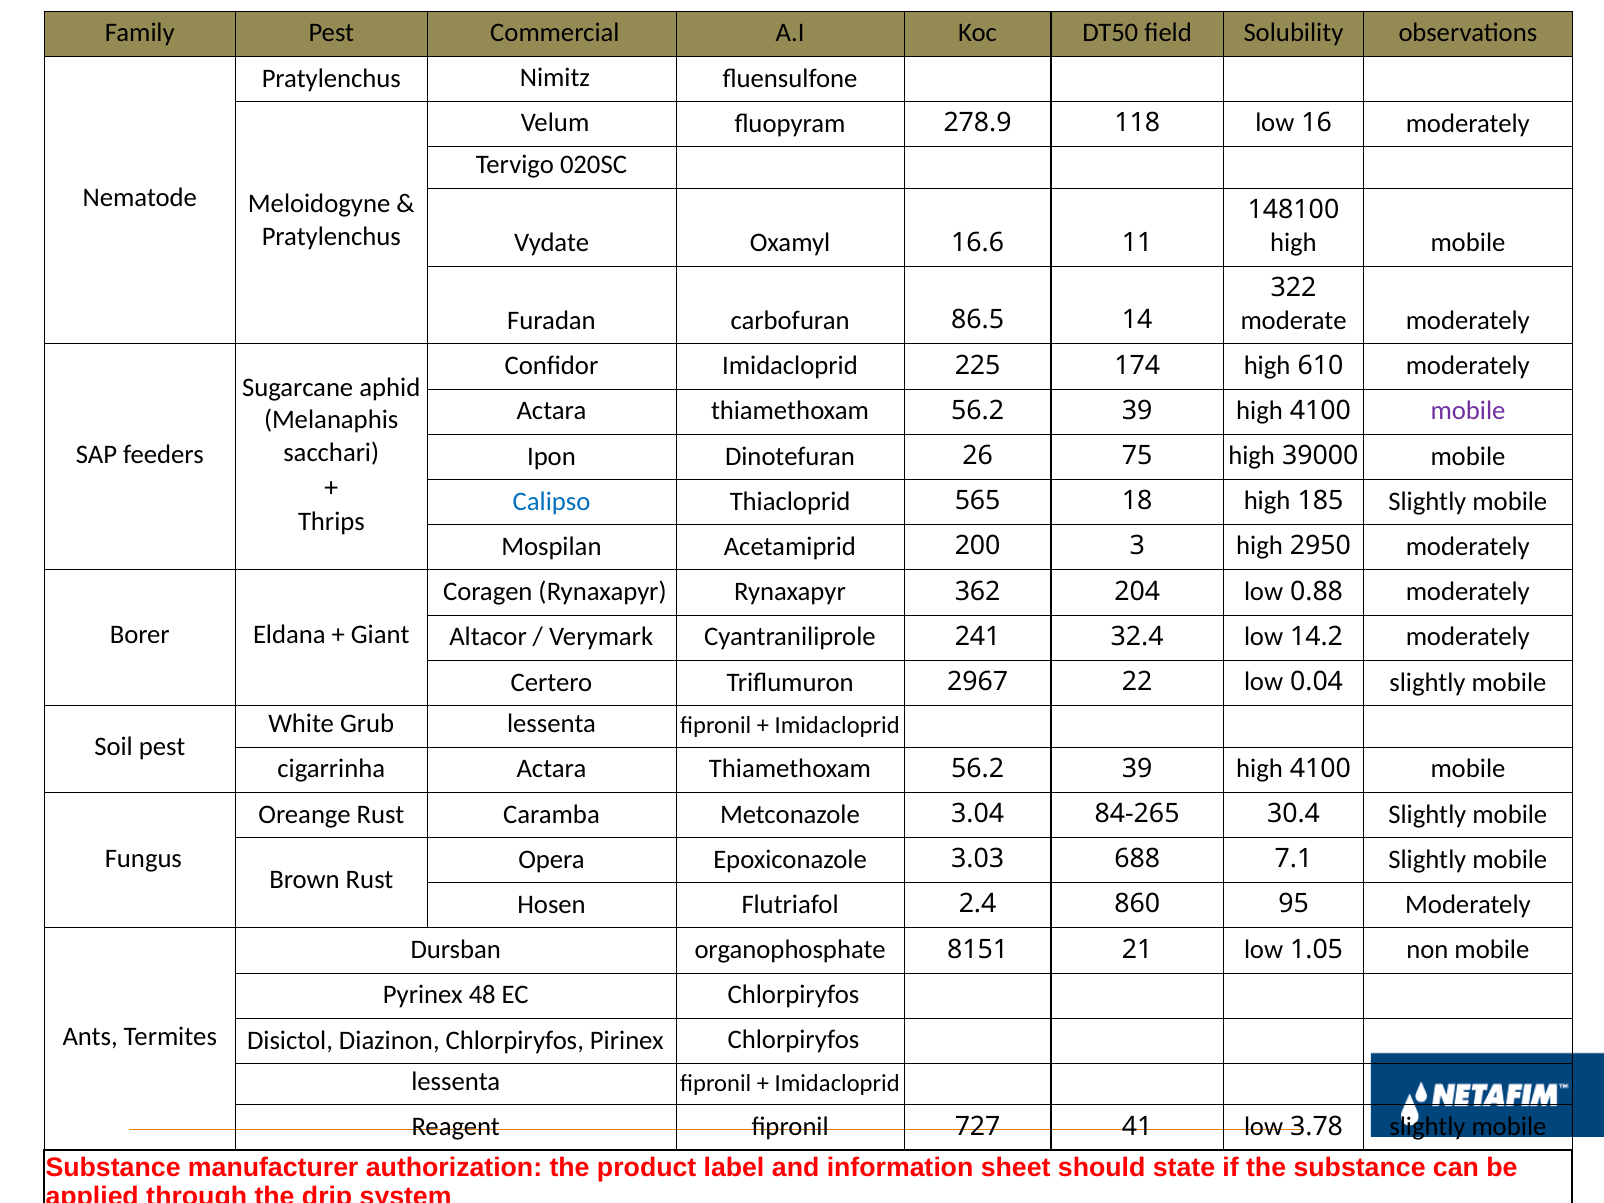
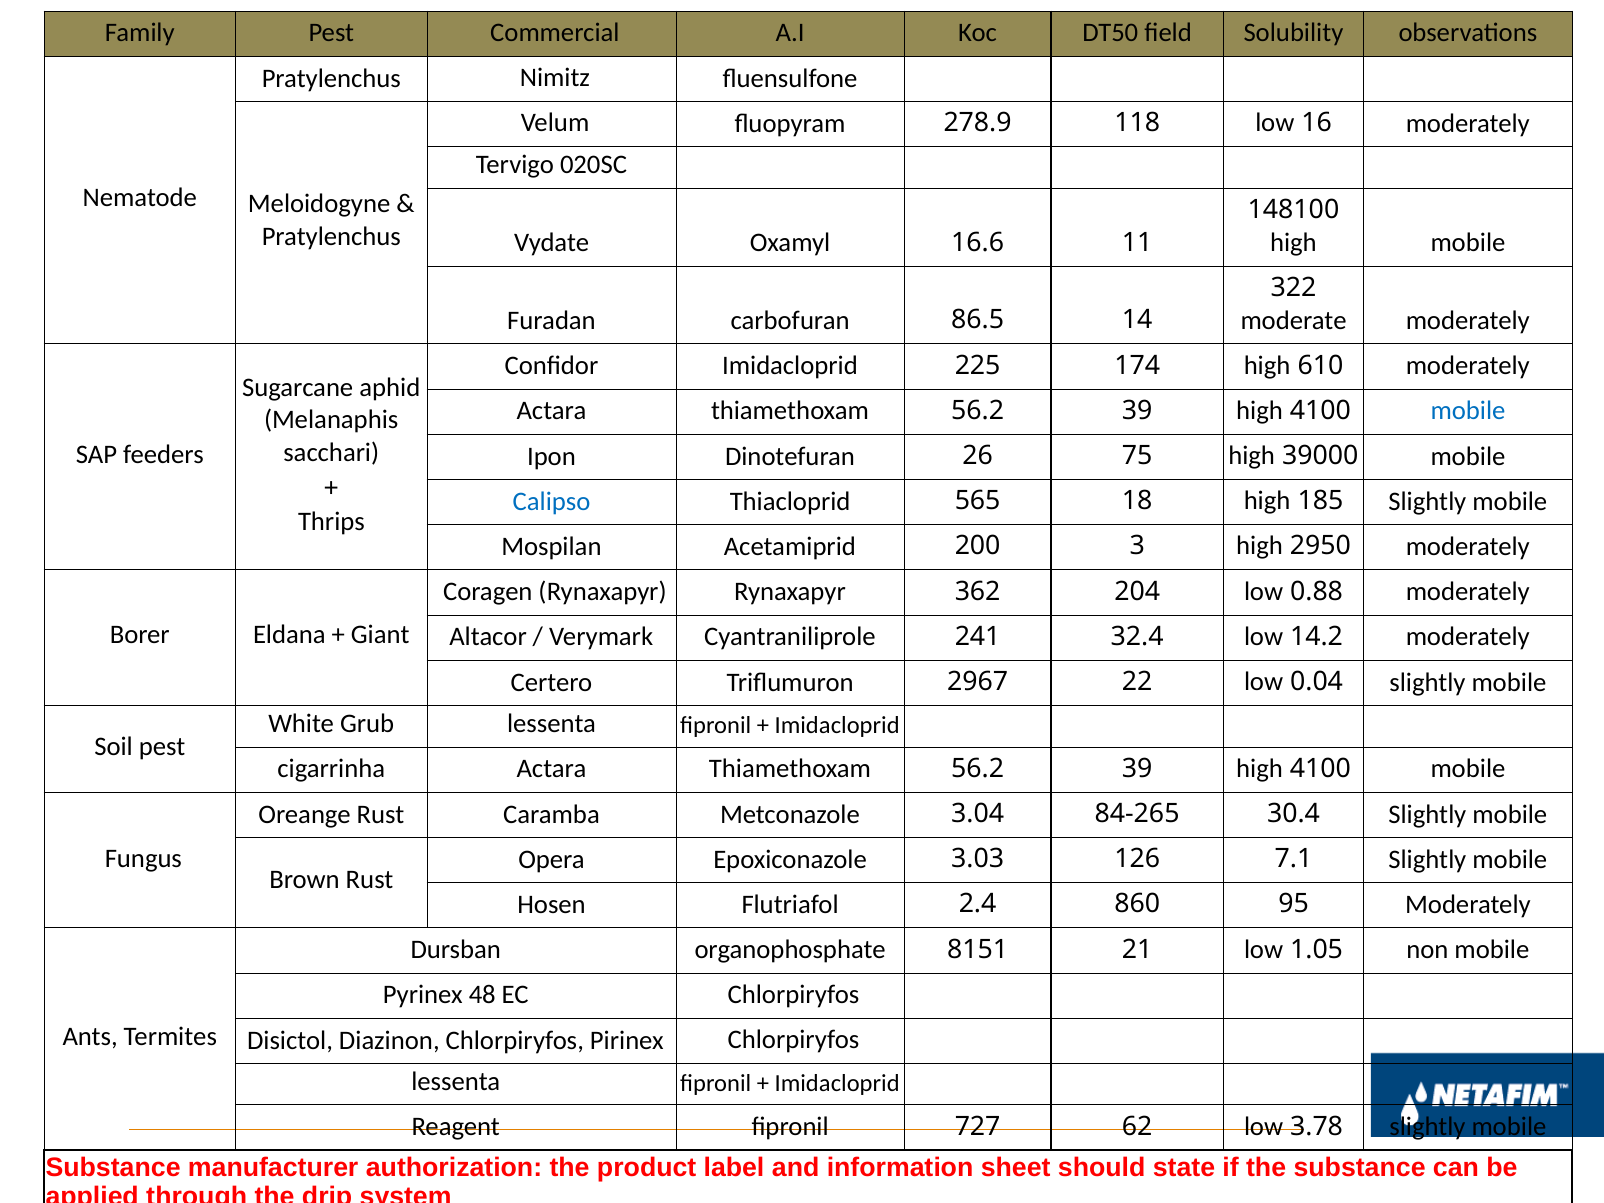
mobile at (1468, 411) colour: purple -> blue
688: 688 -> 126
41: 41 -> 62
